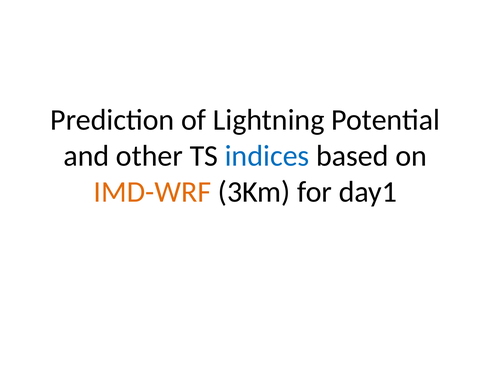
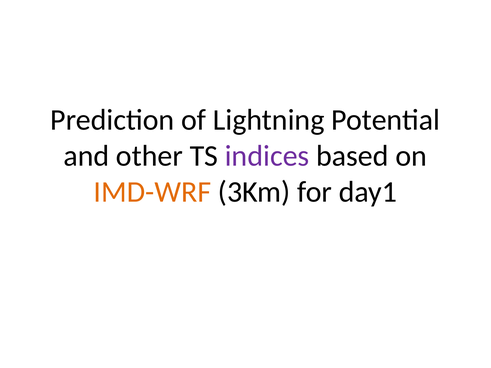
indices colour: blue -> purple
